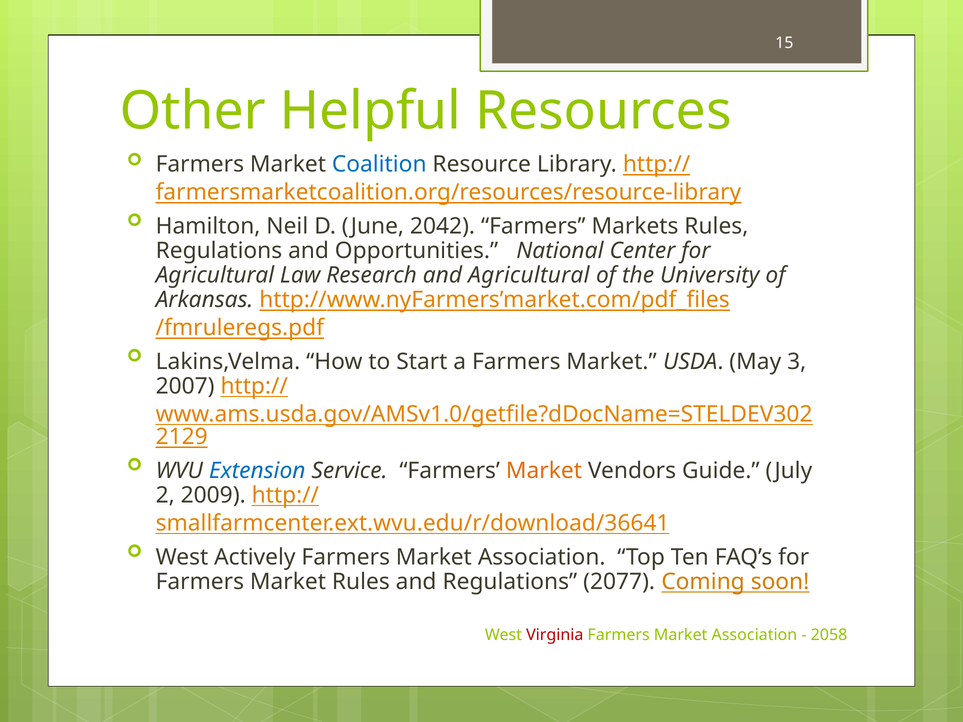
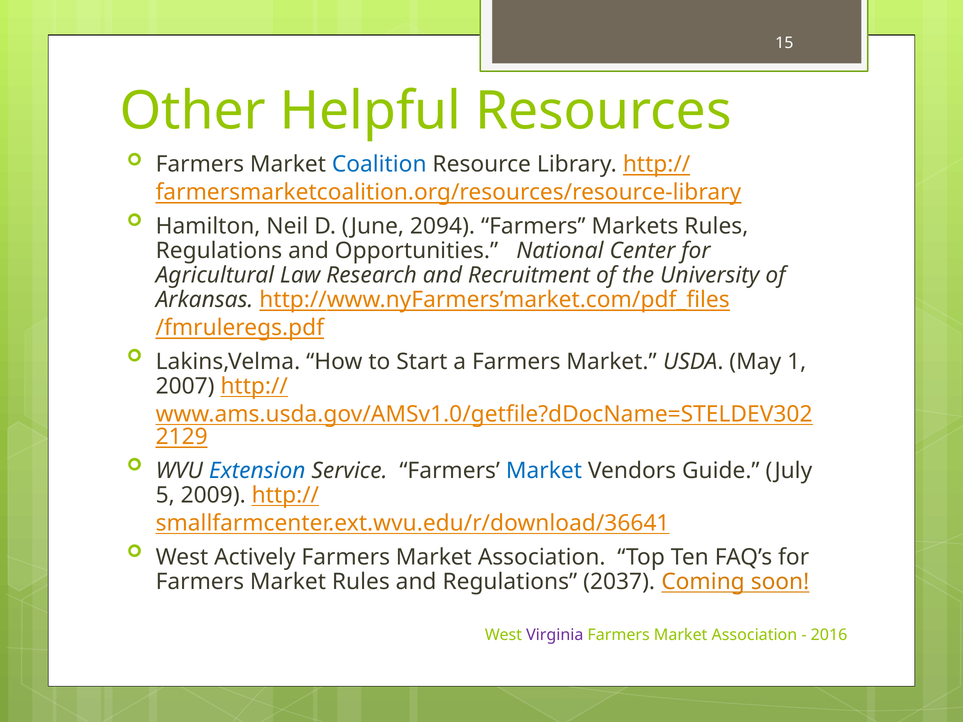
2042: 2042 -> 2094
and Agricultural: Agricultural -> Recruitment
3: 3 -> 1
Market at (544, 471) colour: orange -> blue
2: 2 -> 5
2077: 2077 -> 2037
Virginia colour: red -> purple
2058: 2058 -> 2016
